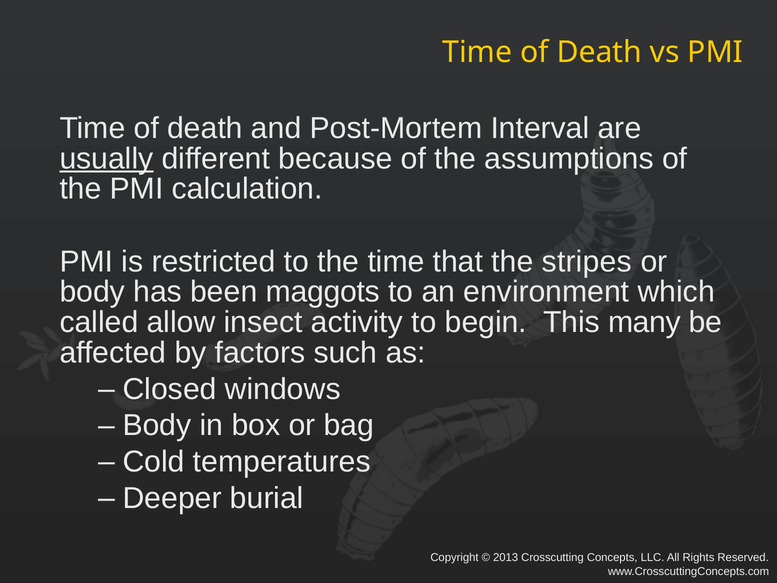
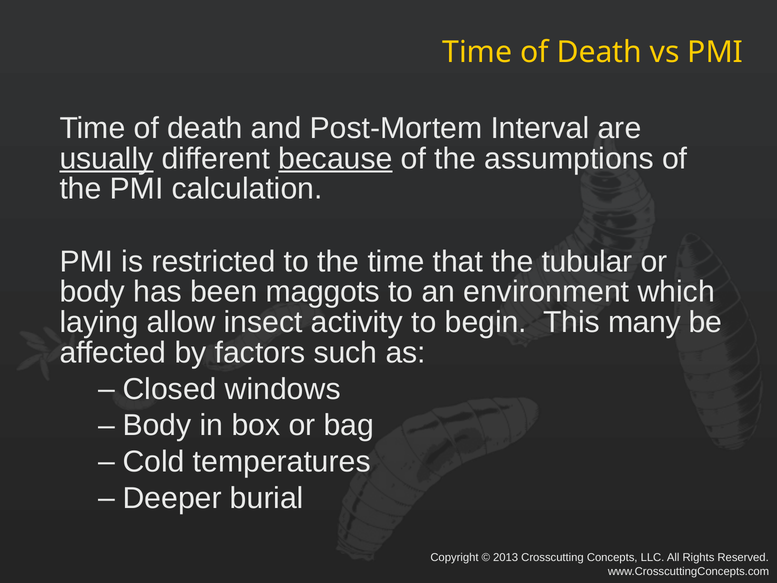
because underline: none -> present
stripes: stripes -> tubular
called: called -> laying
